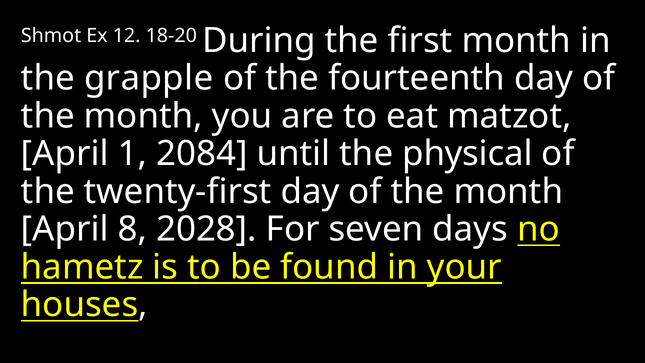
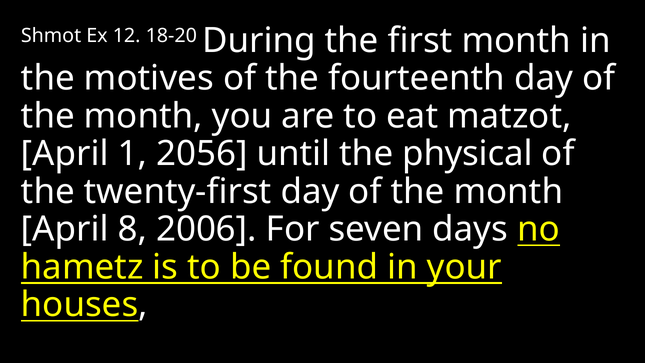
grapple: grapple -> motives
2084: 2084 -> 2056
2028: 2028 -> 2006
